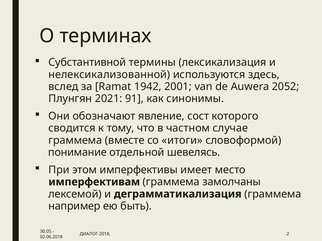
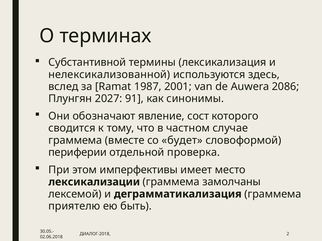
1942: 1942 -> 1987
2052: 2052 -> 2086
2021: 2021 -> 2027
итоги: итоги -> будет
понимание: понимание -> периферии
шевелясь: шевелясь -> проверка
имперфективам: имперфективам -> лексикализации
например: например -> приятелю
